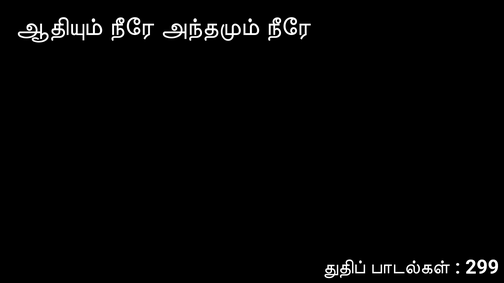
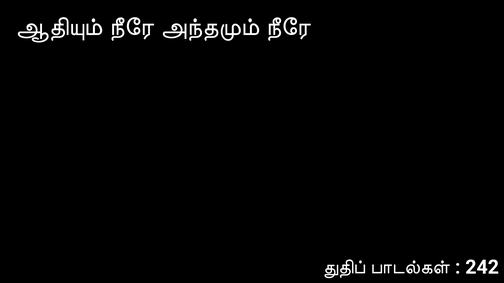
299: 299 -> 242
